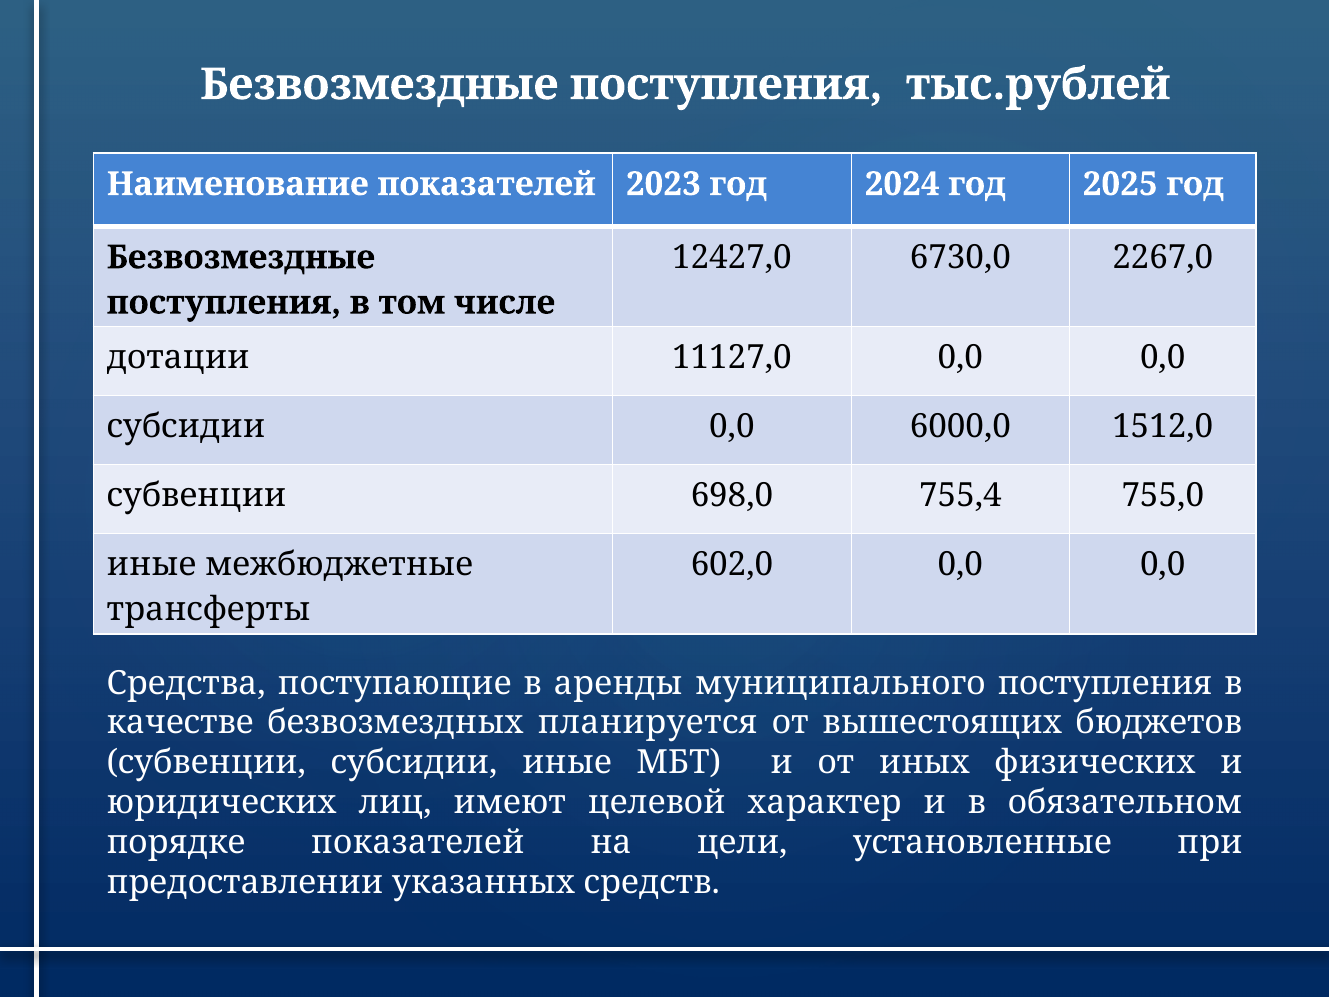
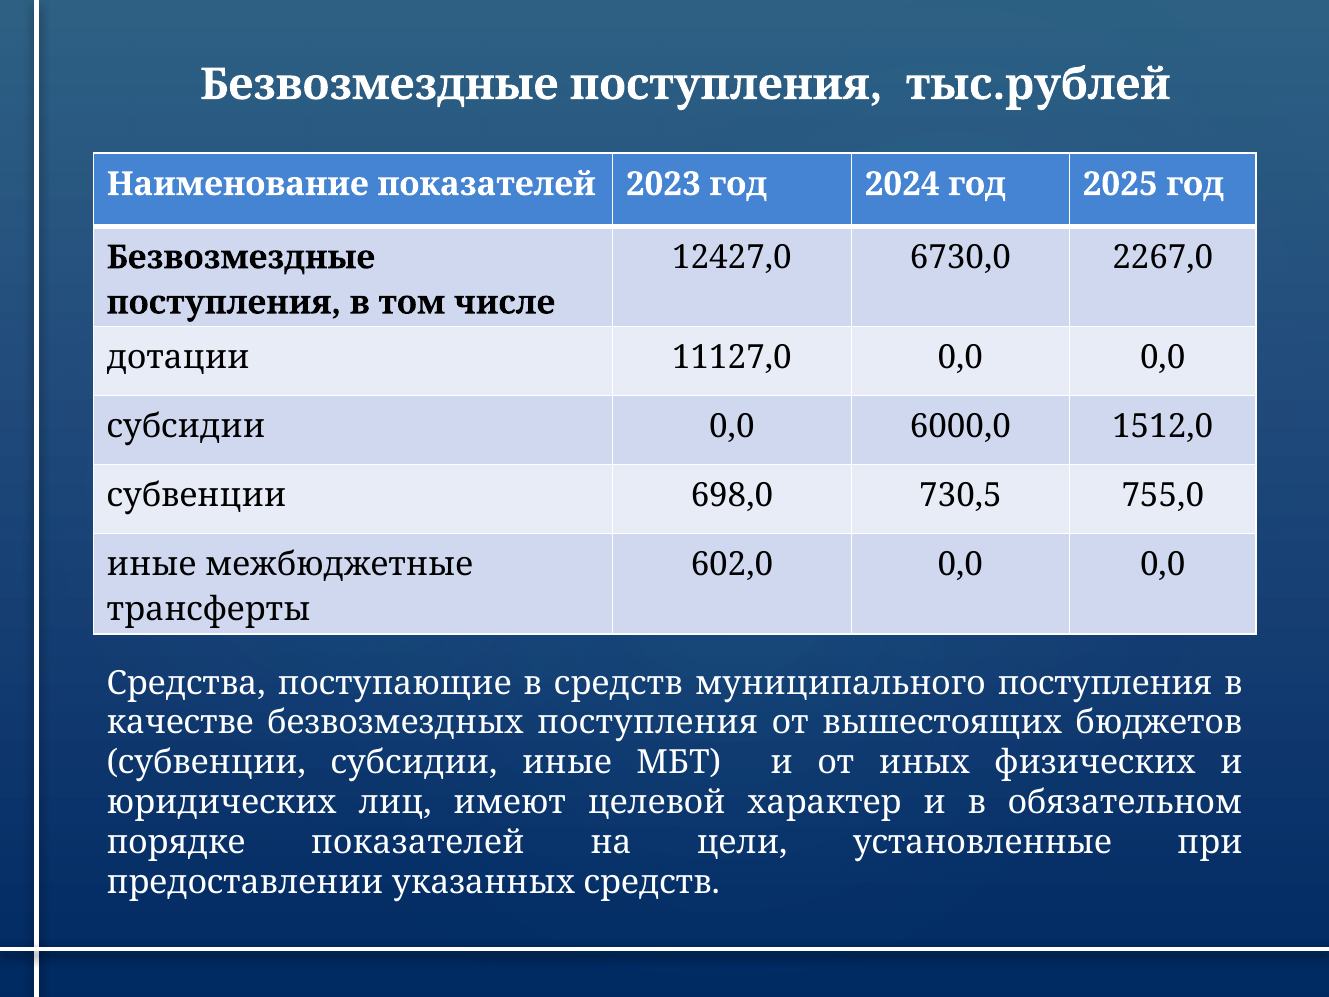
755,4: 755,4 -> 730,5
в аренды: аренды -> средств
безвозмездных планируется: планируется -> поступления
